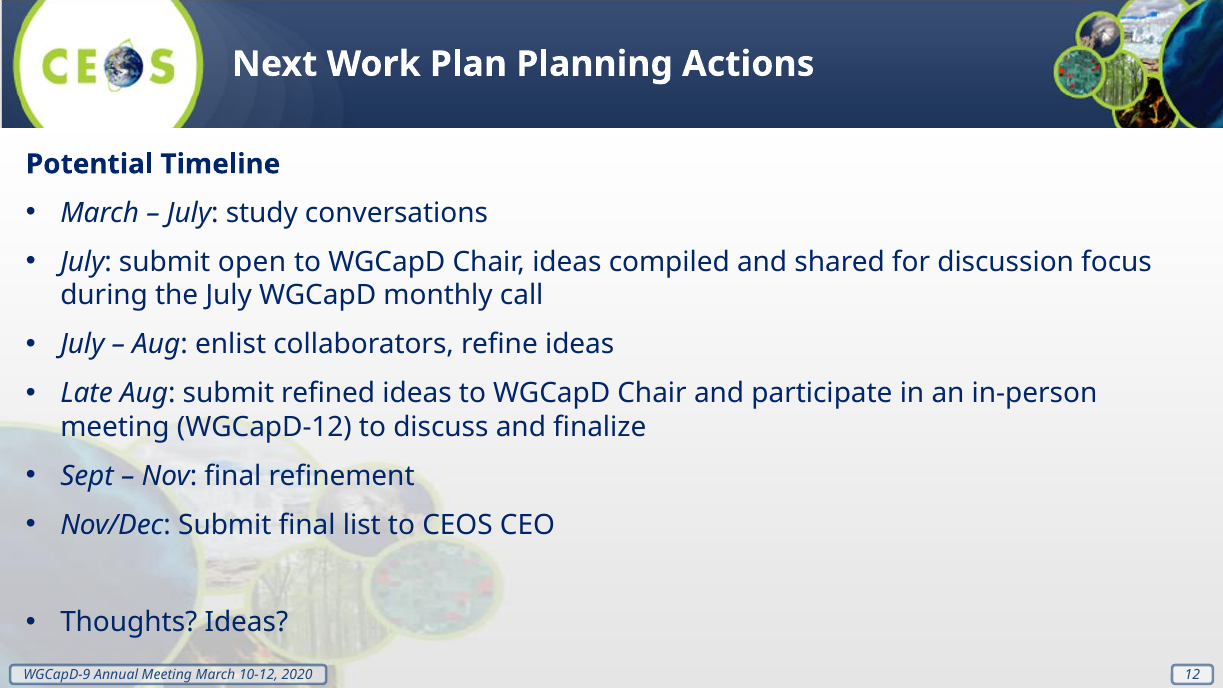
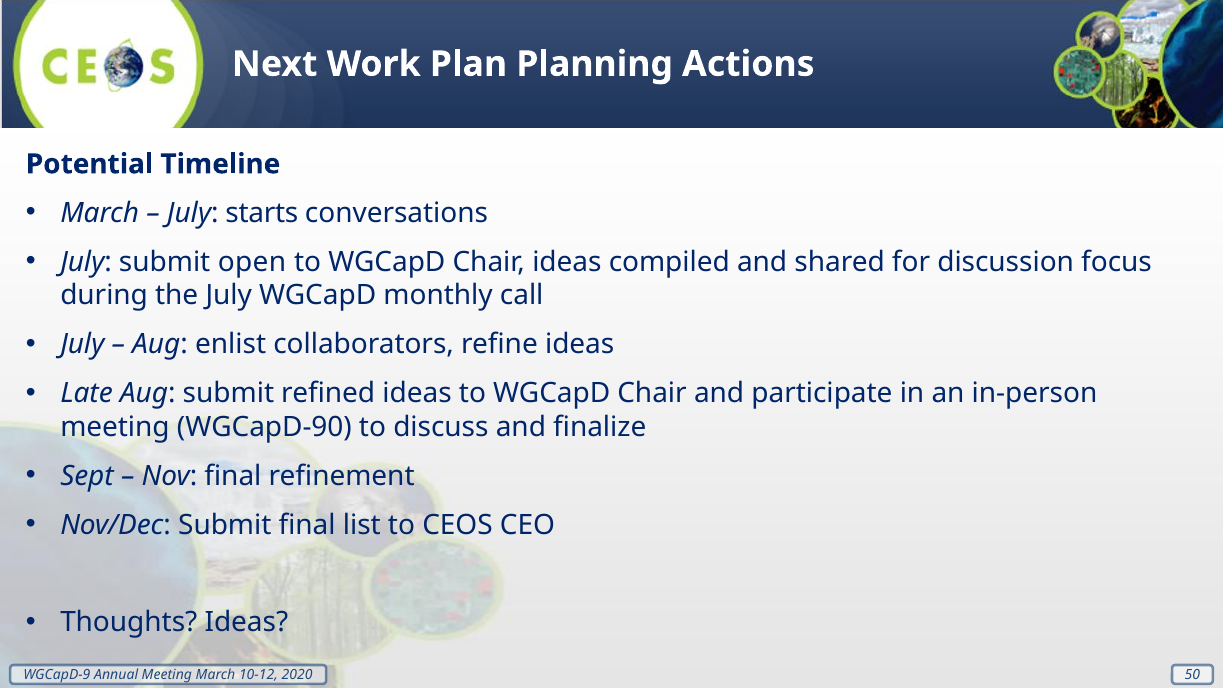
study: study -> starts
WGCapD-12: WGCapD-12 -> WGCapD-90
12: 12 -> 50
